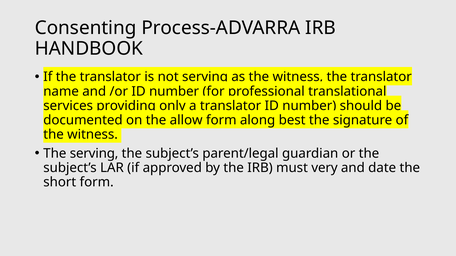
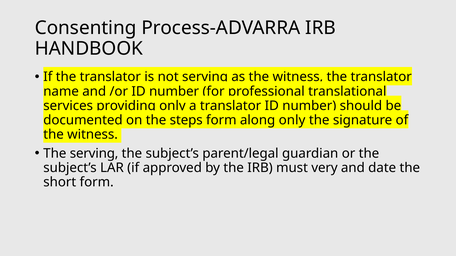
allow: allow -> steps
along best: best -> only
